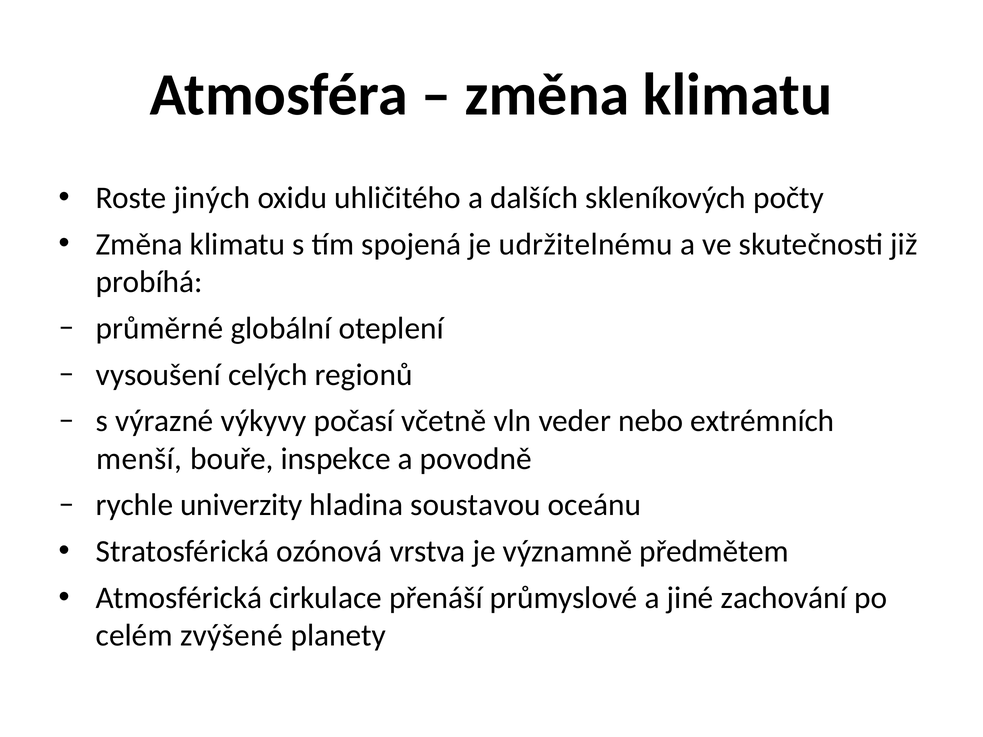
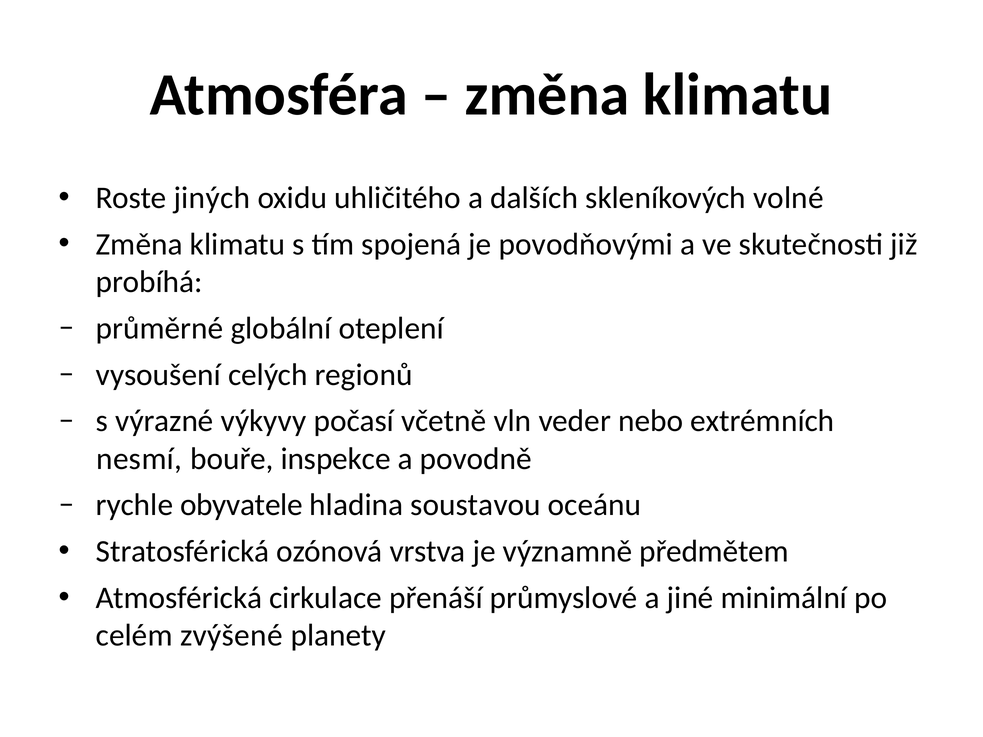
počty: počty -> volné
udržitelnému: udržitelnému -> povodňovými
menší: menší -> nesmí
univerzity: univerzity -> obyvatele
zachování: zachování -> minimální
